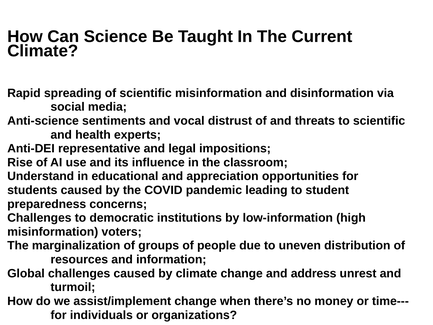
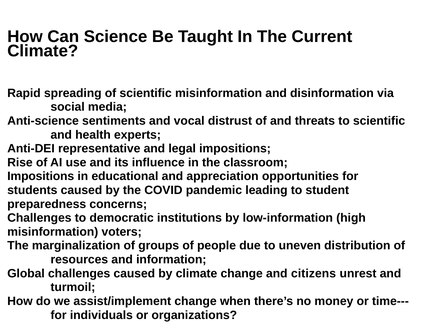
Understand at (41, 176): Understand -> Impositions
address: address -> citizens
